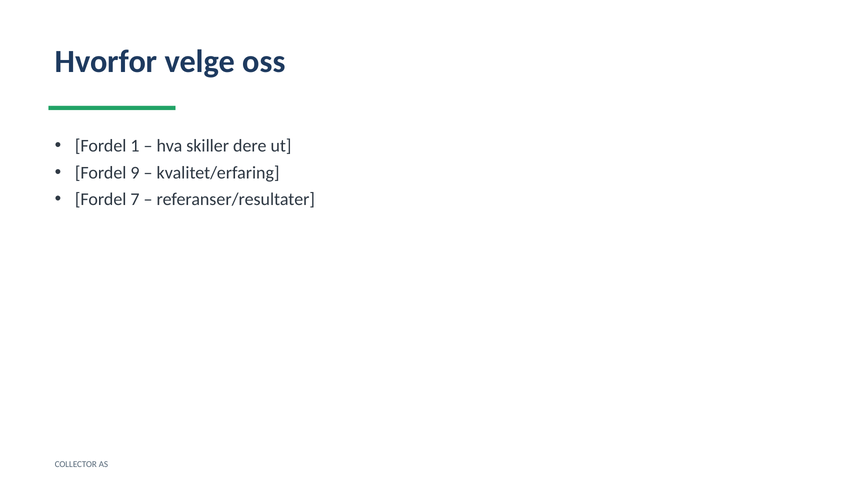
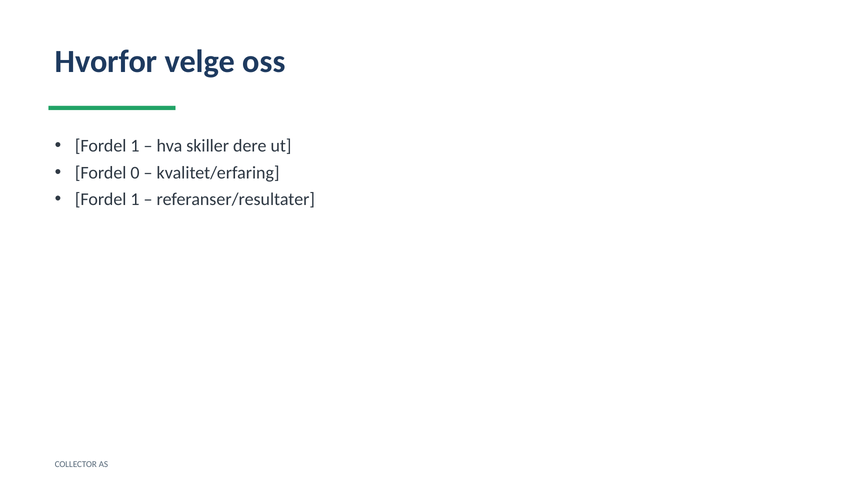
9: 9 -> 0
7 at (135, 200): 7 -> 1
